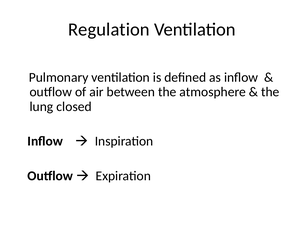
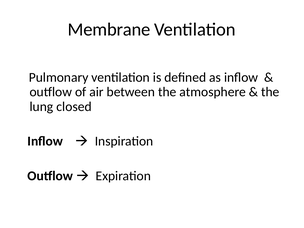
Regulation: Regulation -> Membrane
